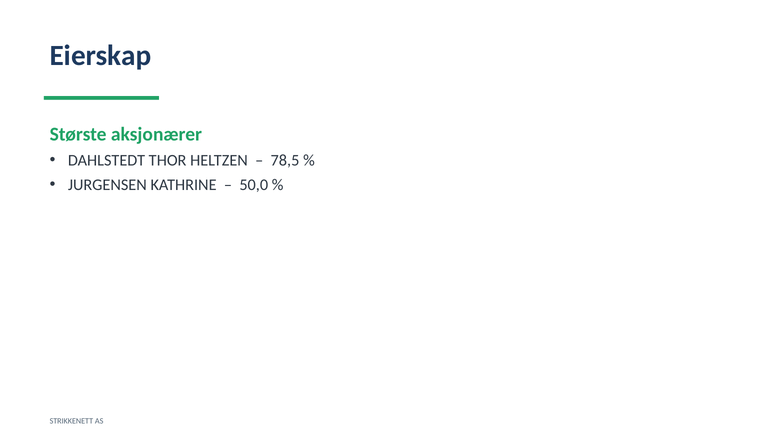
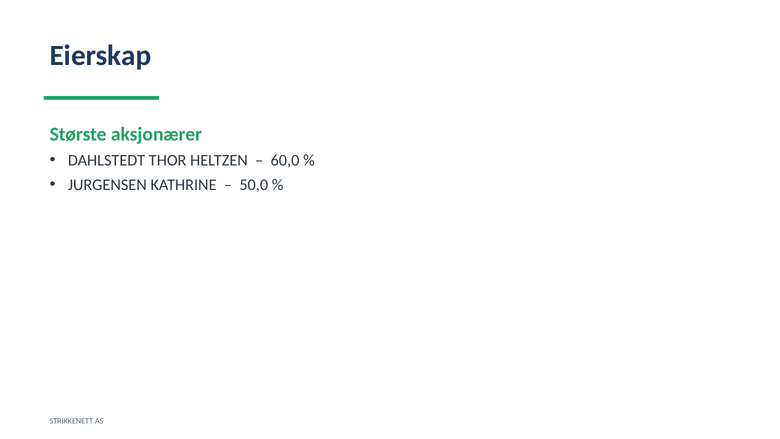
78,5: 78,5 -> 60,0
